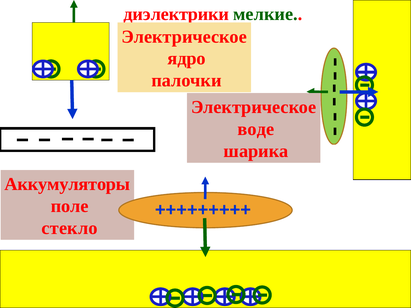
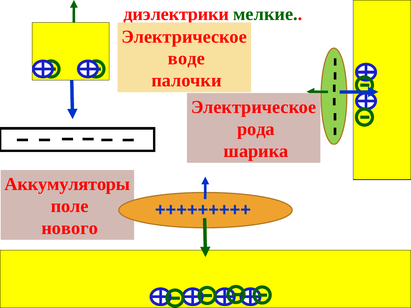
ядро: ядро -> воде
воде: воде -> рода
стекло: стекло -> нового
